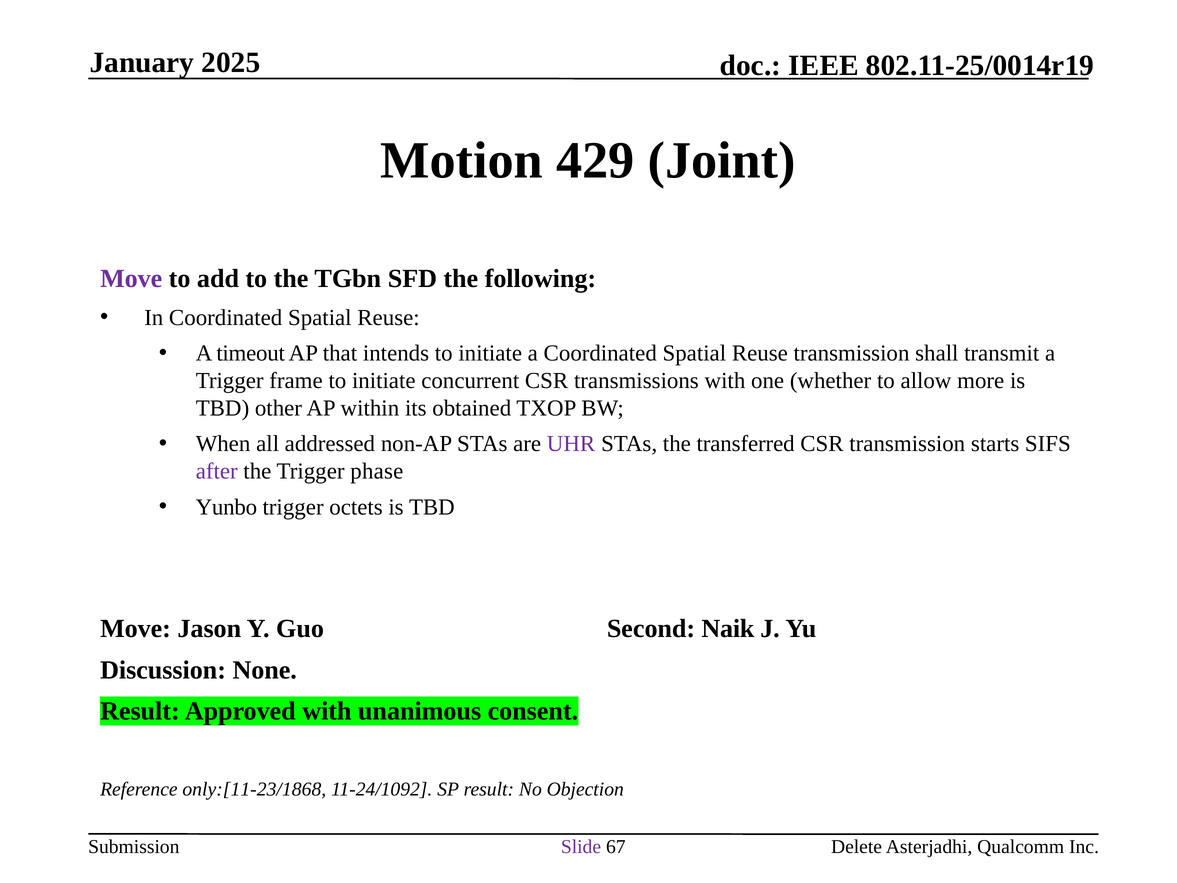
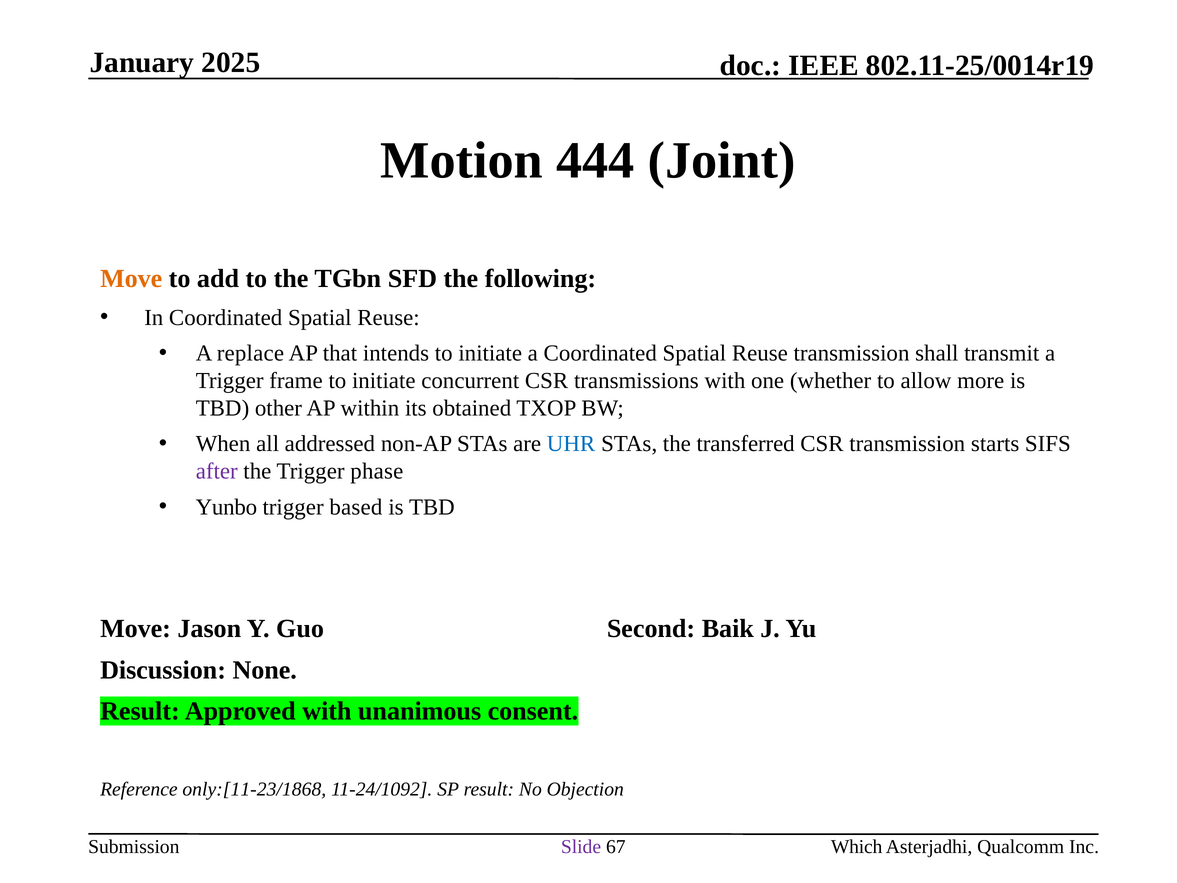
429: 429 -> 444
Move at (131, 278) colour: purple -> orange
timeout: timeout -> replace
UHR colour: purple -> blue
octets: octets -> based
Naik: Naik -> Baik
Delete: Delete -> Which
